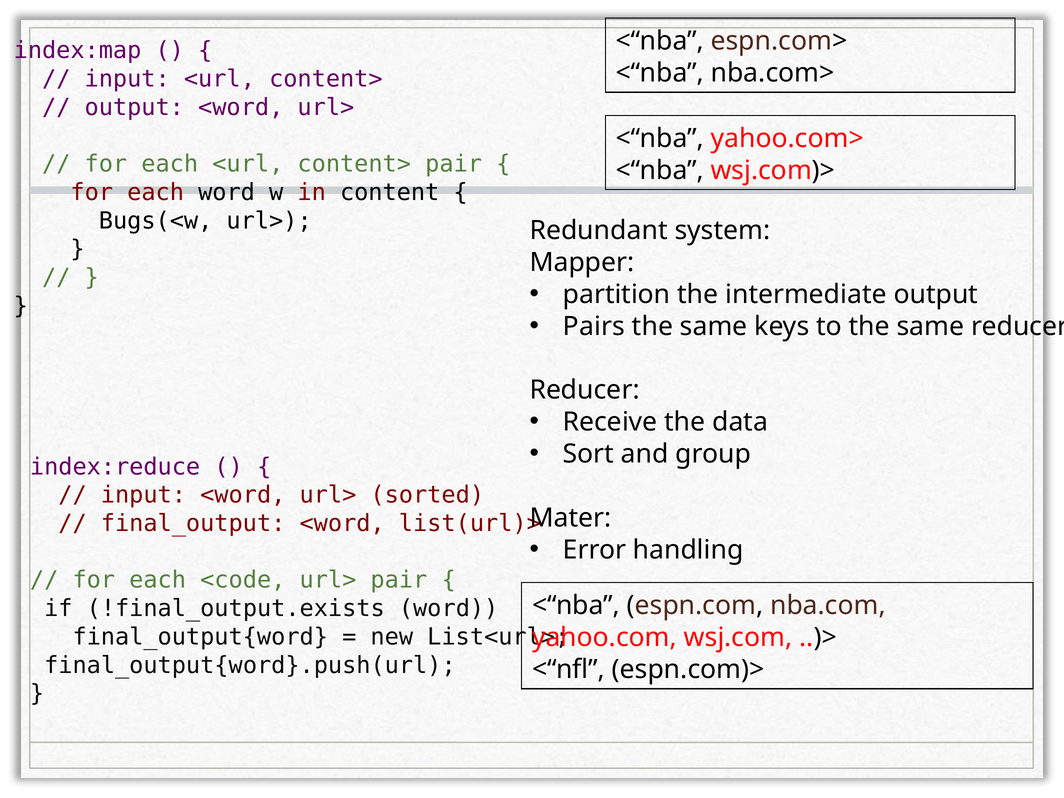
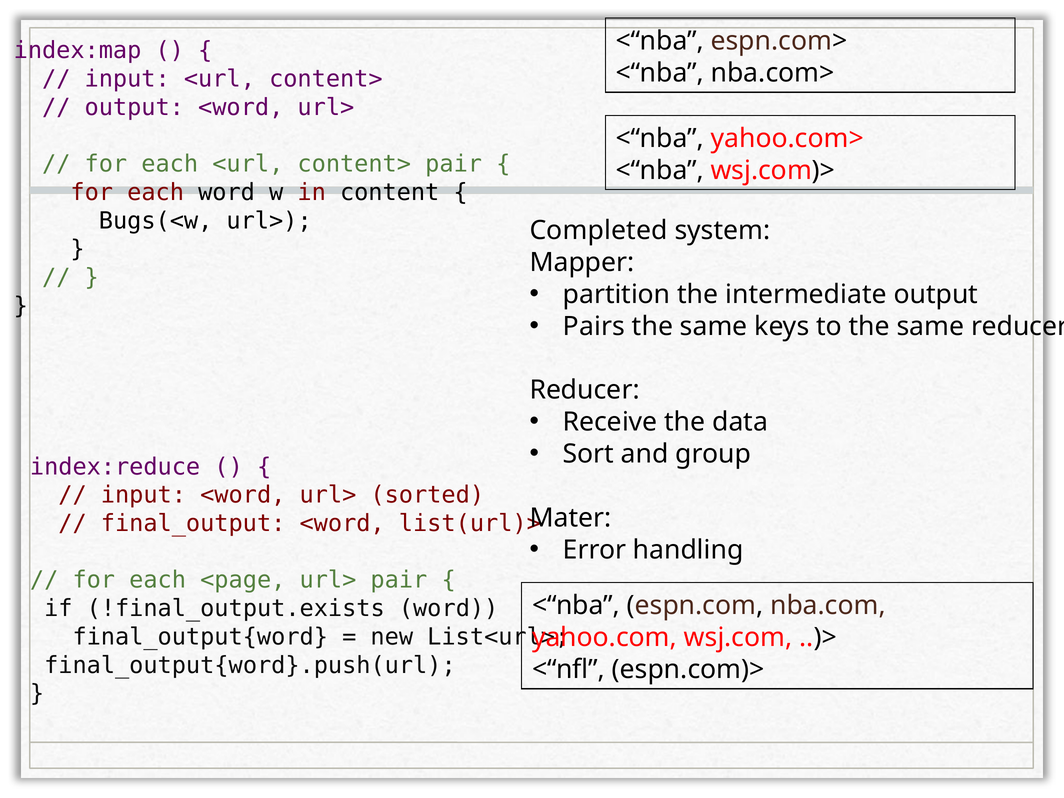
Redundant: Redundant -> Completed
<code: <code -> <page
